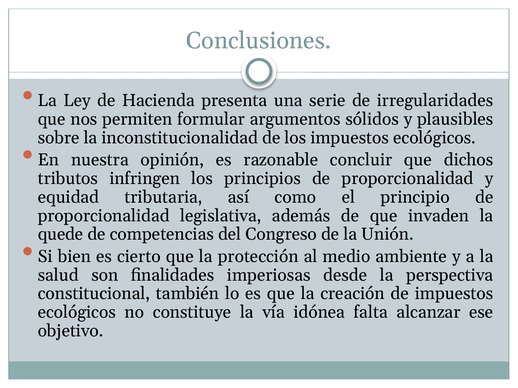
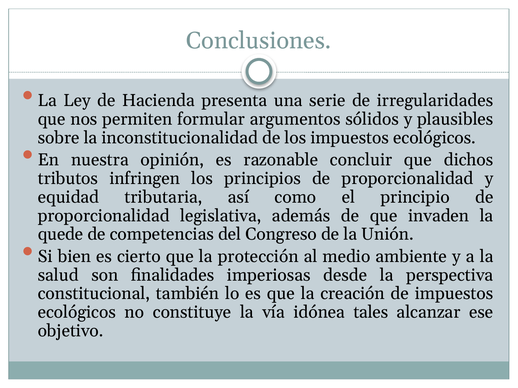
falta: falta -> tales
